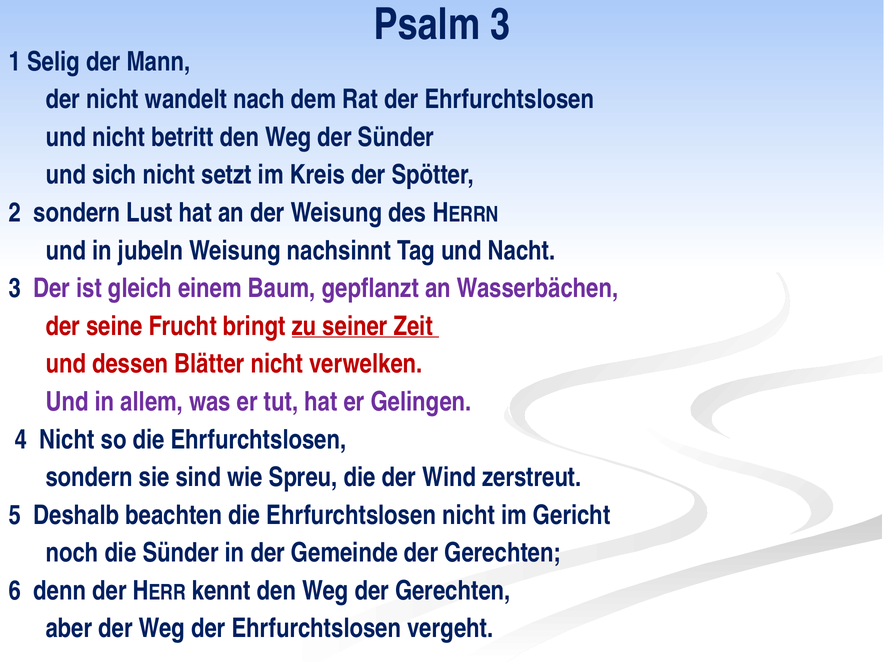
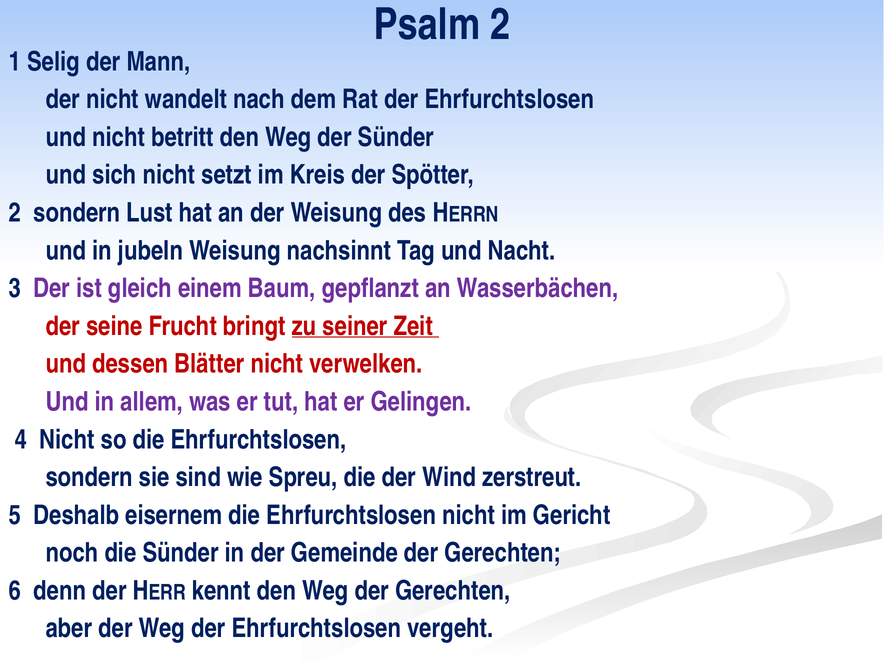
Psalm 3: 3 -> 2
beachten: beachten -> eisernem
